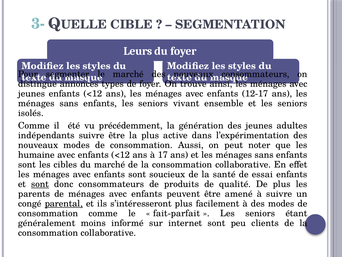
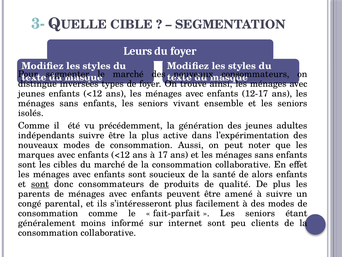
annonces: annonces -> inversées
humaine: humaine -> marques
essai: essai -> alors
parental underline: present -> none
